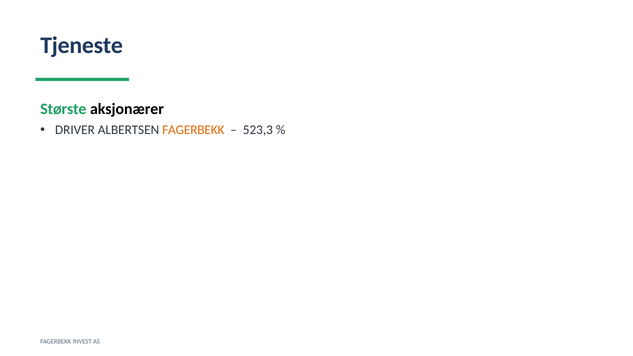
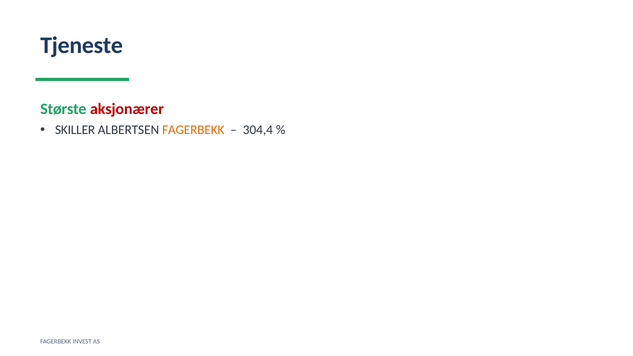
aksjonærer colour: black -> red
DRIVER: DRIVER -> SKILLER
523,3: 523,3 -> 304,4
